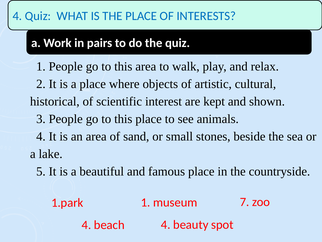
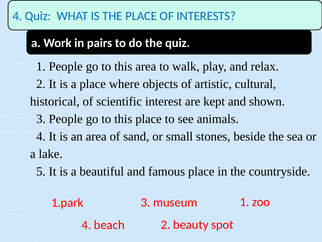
1.park 1: 1 -> 3
museum 7: 7 -> 1
beach 4: 4 -> 2
